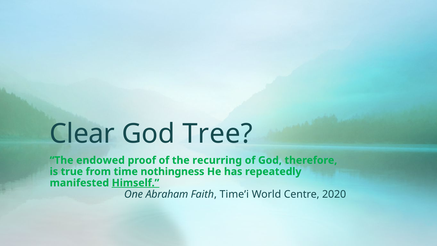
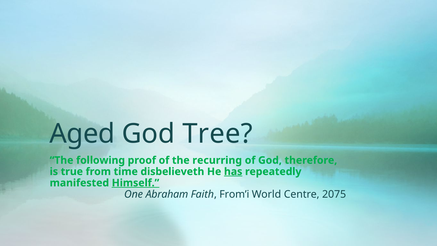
Clear: Clear -> Aged
endowed: endowed -> following
nothingness: nothingness -> disbelieveth
has underline: none -> present
Time’i: Time’i -> From’i
2020: 2020 -> 2075
